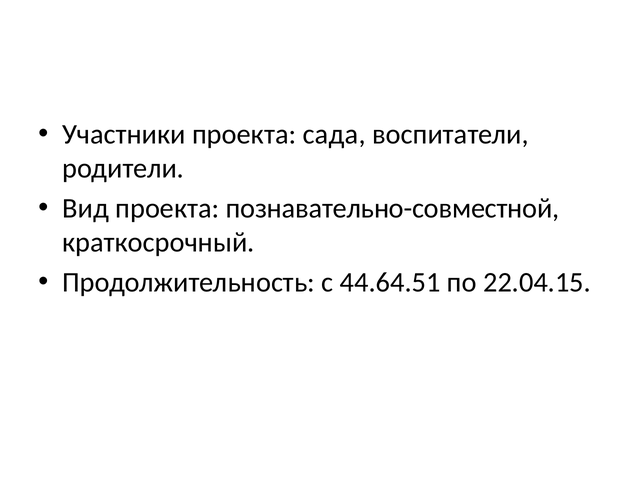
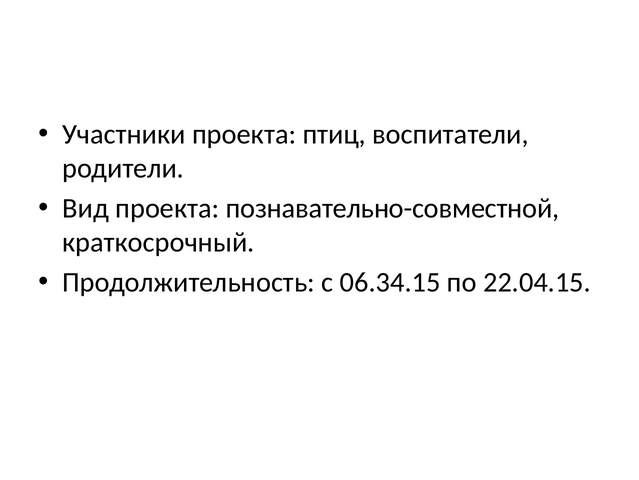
сада: сада -> птиц
44.64.51: 44.64.51 -> 06.34.15
